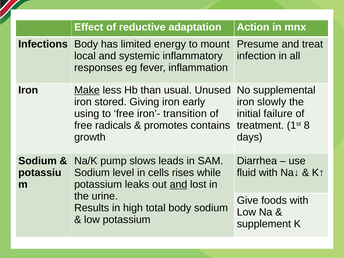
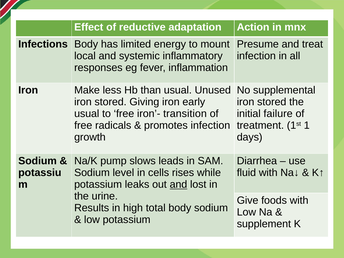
Make underline: present -> none
slowly at (272, 102): slowly -> stored
using at (87, 114): using -> usual
promotes contains: contains -> infection
8: 8 -> 1
